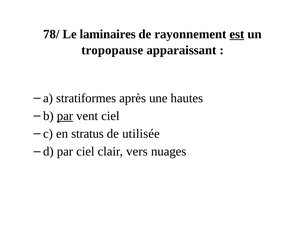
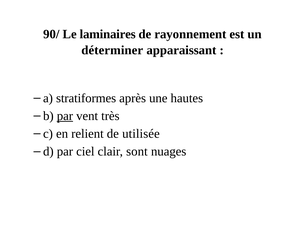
78/: 78/ -> 90/
est underline: present -> none
tropopause: tropopause -> déterminer
vent ciel: ciel -> très
stratus: stratus -> relient
vers: vers -> sont
